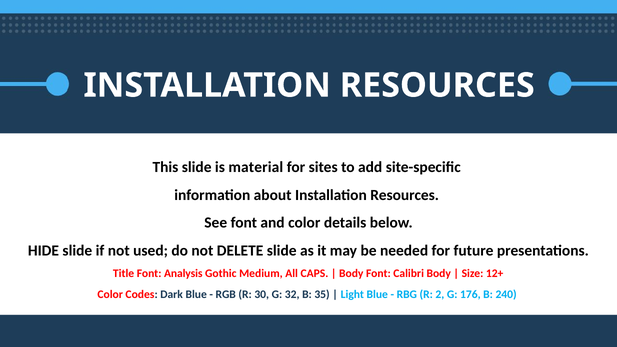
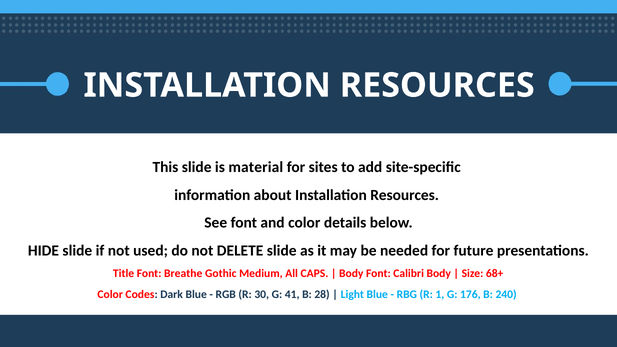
Analysis: Analysis -> Breathe
12+: 12+ -> 68+
32: 32 -> 41
35: 35 -> 28
2: 2 -> 1
